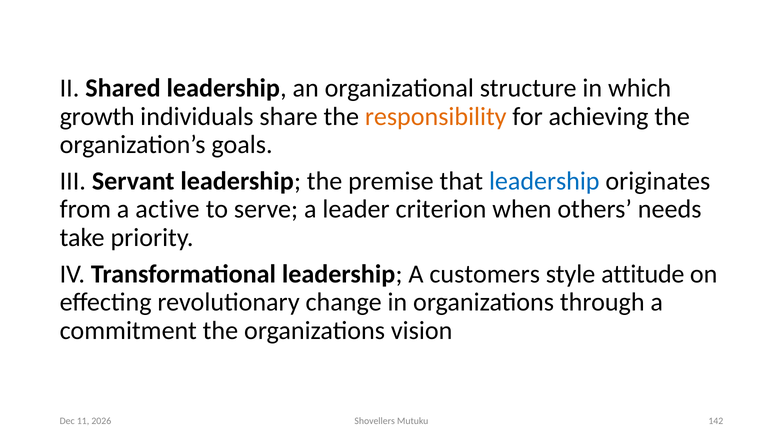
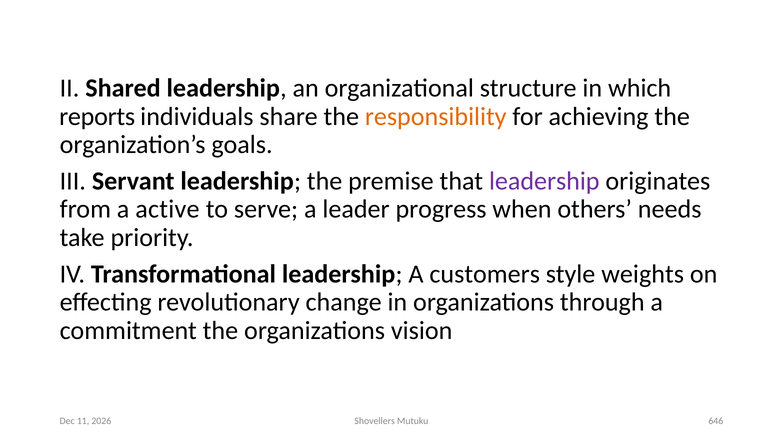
growth: growth -> reports
leadership at (544, 181) colour: blue -> purple
criterion: criterion -> progress
attitude: attitude -> weights
142: 142 -> 646
